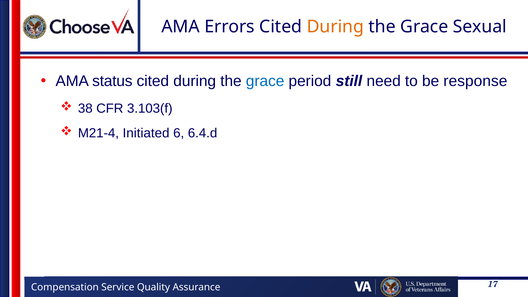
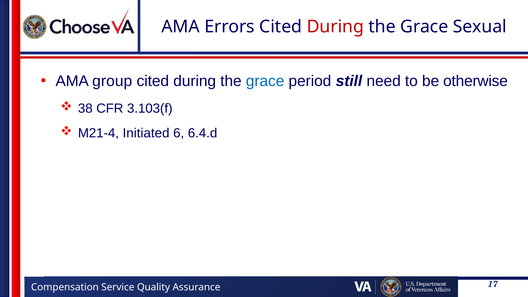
During at (335, 27) colour: orange -> red
status: status -> group
response: response -> otherwise
